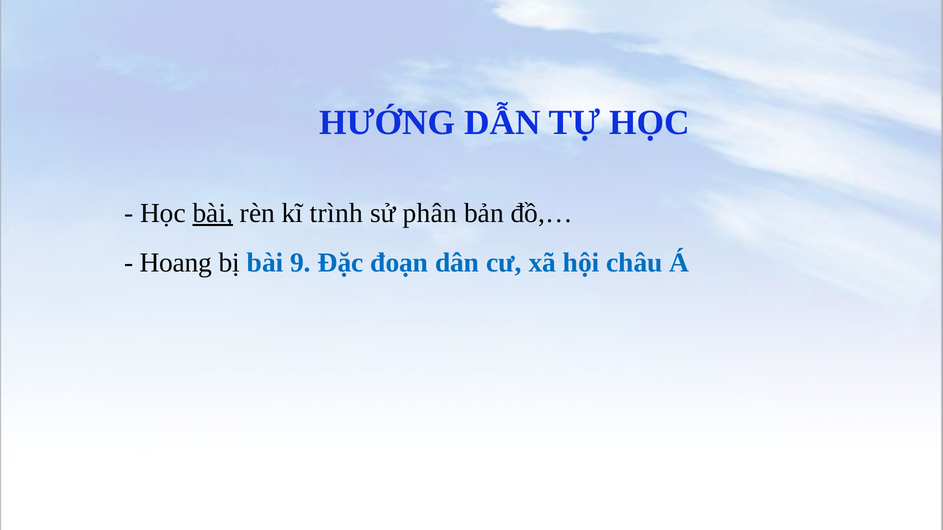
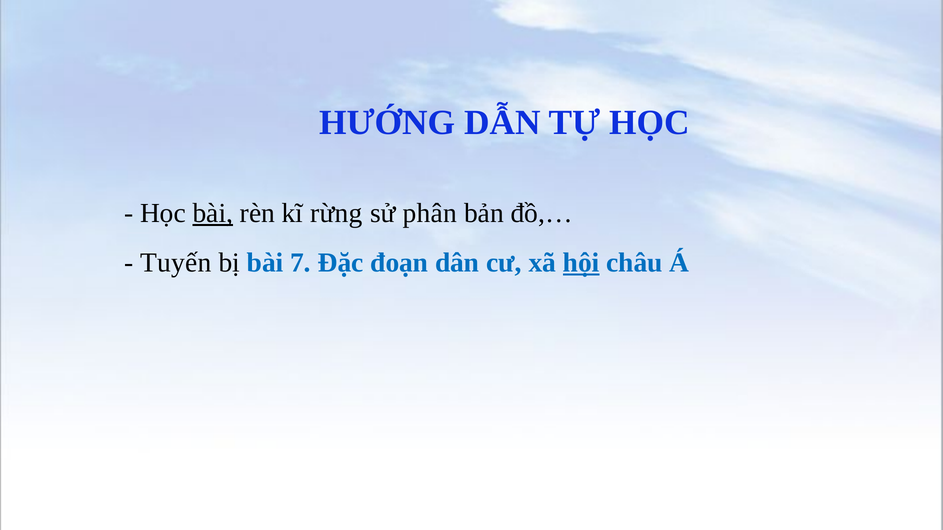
trình: trình -> rừng
Hoang: Hoang -> Tuyến
9: 9 -> 7
hội underline: none -> present
